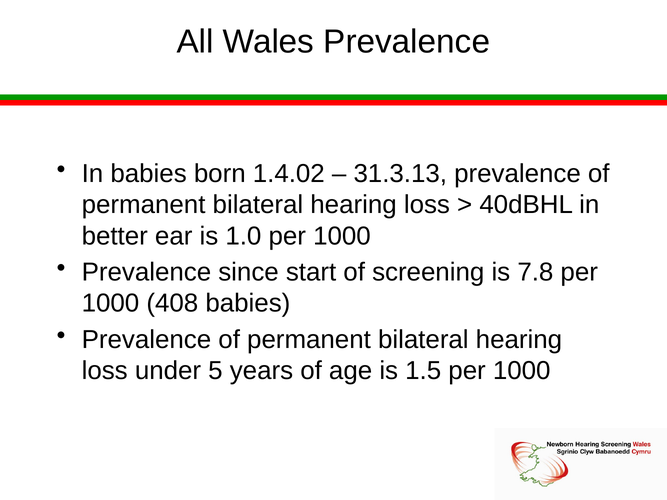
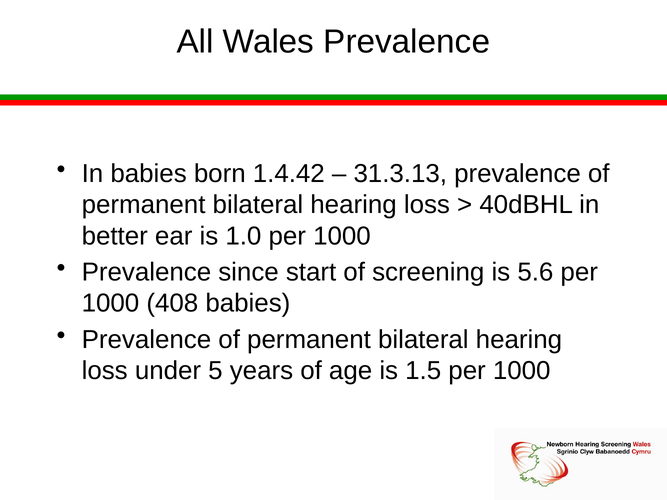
1.4.02: 1.4.02 -> 1.4.42
7.8: 7.8 -> 5.6
